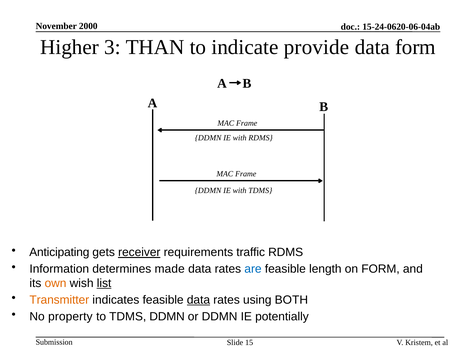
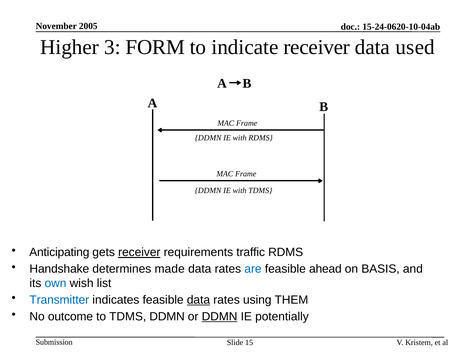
2000: 2000 -> 2005
15-24-0620-06-04ab: 15-24-0620-06-04ab -> 15-24-0620-10-04ab
THAN: THAN -> FORM
indicate provide: provide -> receiver
data form: form -> used
Information: Information -> Handshake
length: length -> ahead
on FORM: FORM -> BASIS
own colour: orange -> blue
list underline: present -> none
Transmitter colour: orange -> blue
BOTH: BOTH -> THEM
property: property -> outcome
DDMN at (220, 317) underline: none -> present
